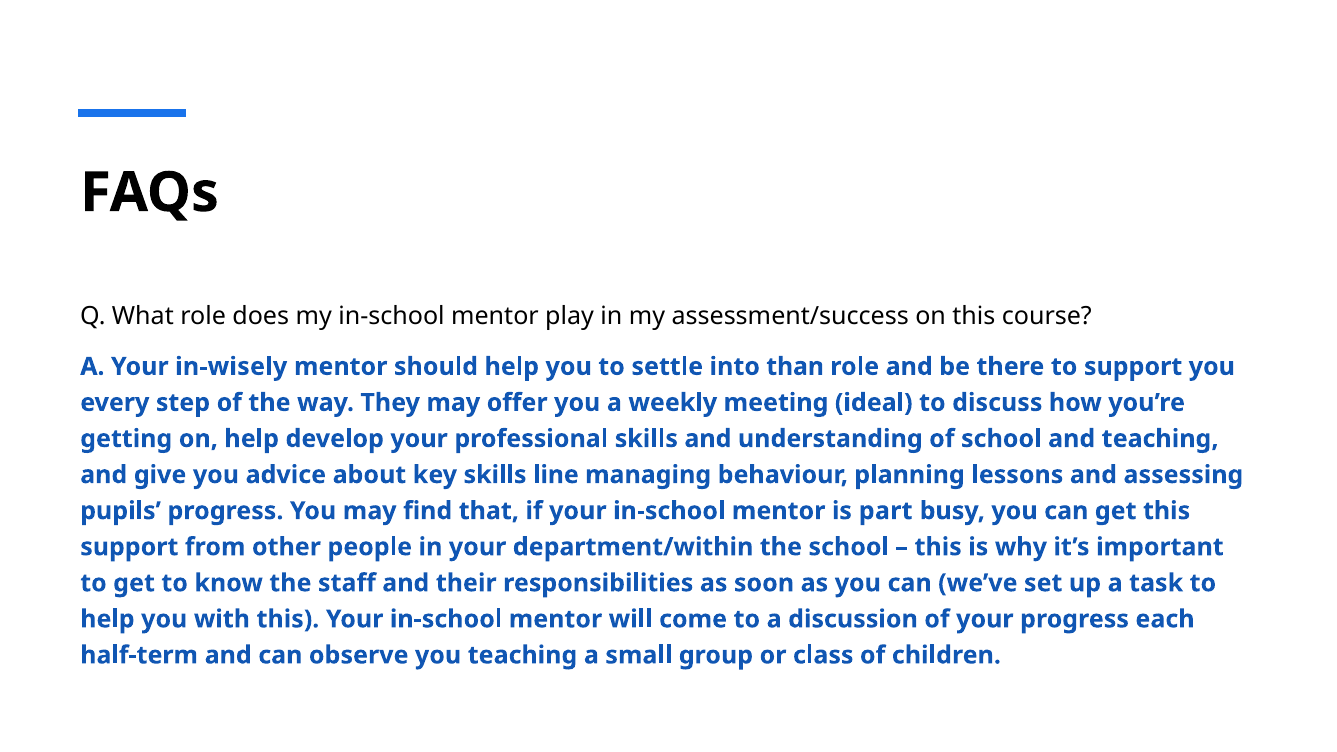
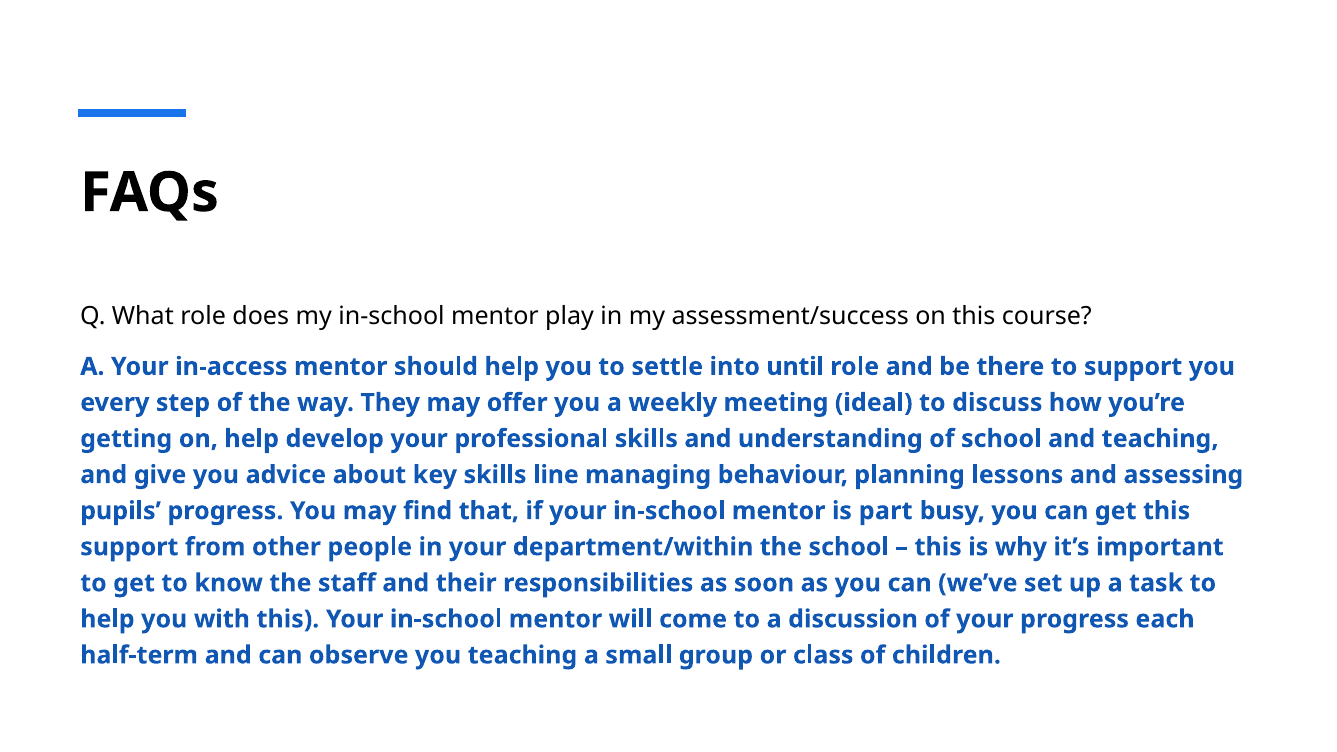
in-wisely: in-wisely -> in-access
than: than -> until
